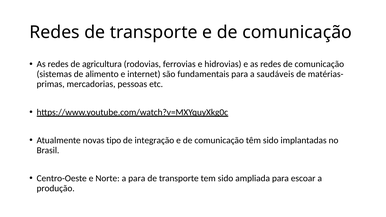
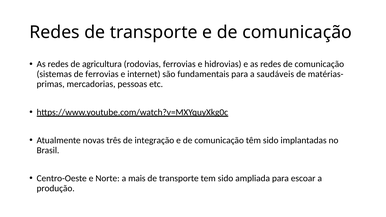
de alimento: alimento -> ferrovias
tipo: tipo -> três
a para: para -> mais
